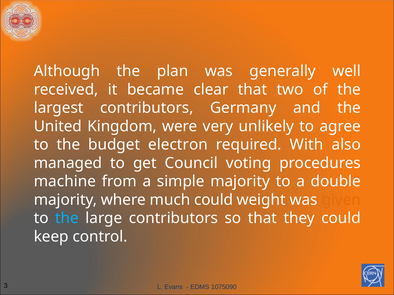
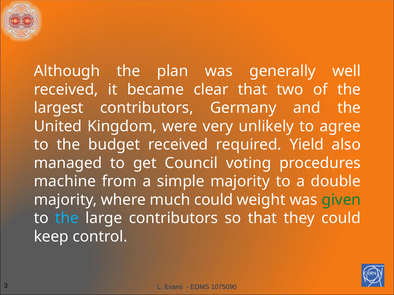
budget electron: electron -> received
With: With -> Yield
given colour: orange -> green
